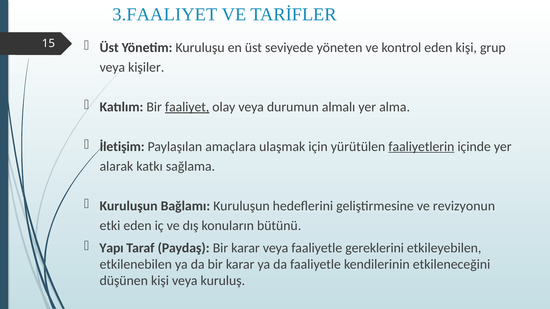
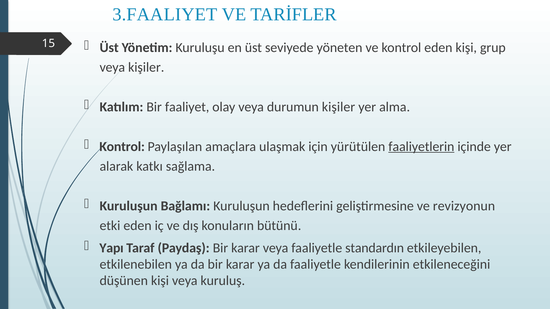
faaliyet underline: present -> none
durumun almalı: almalı -> kişiler
İletişim at (122, 147): İletişim -> Kontrol
gereklerini: gereklerini -> standardın
